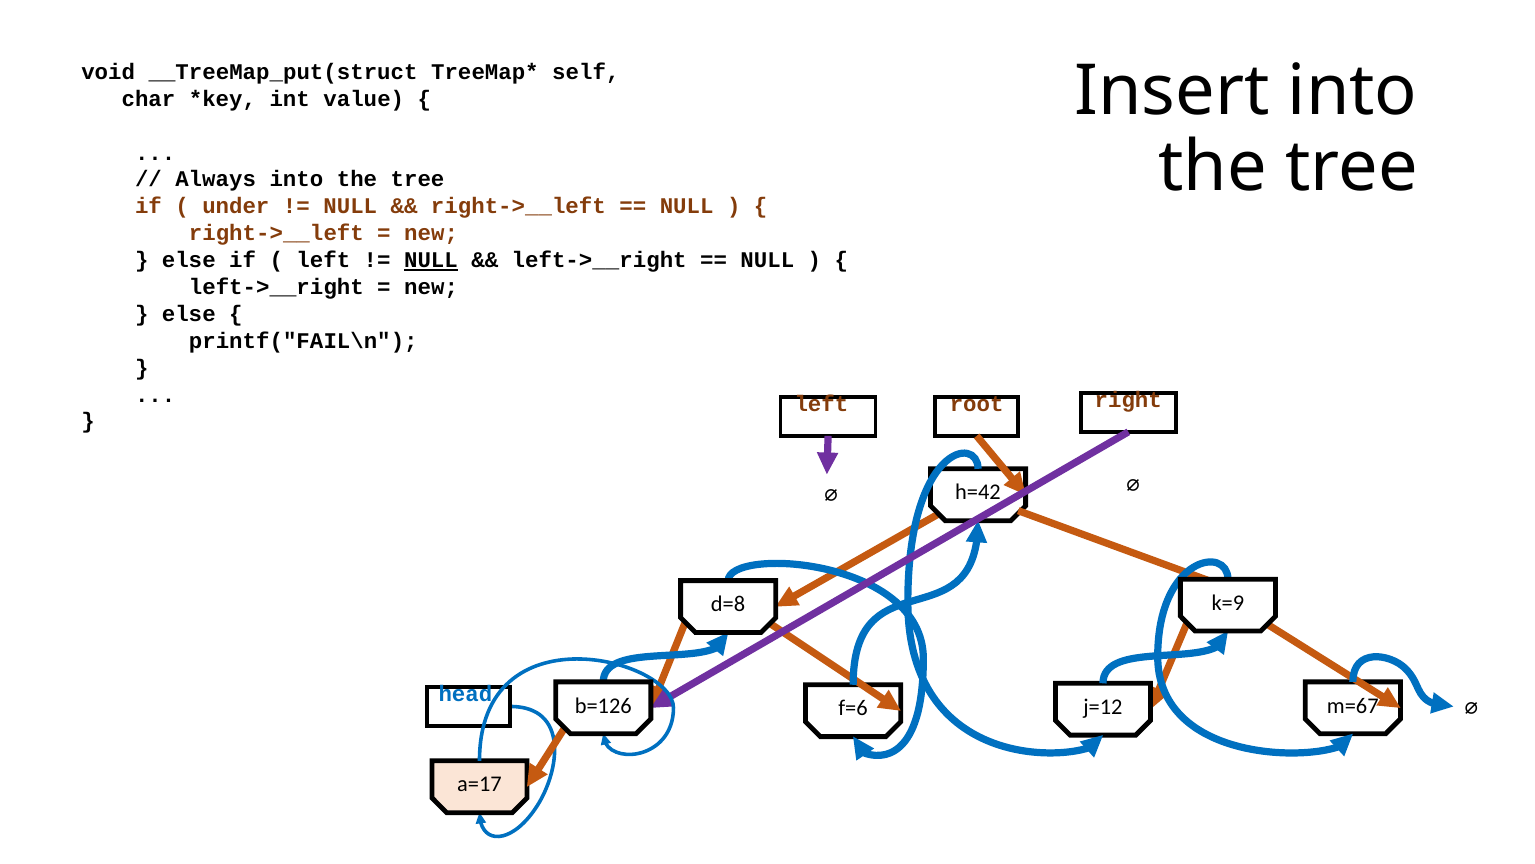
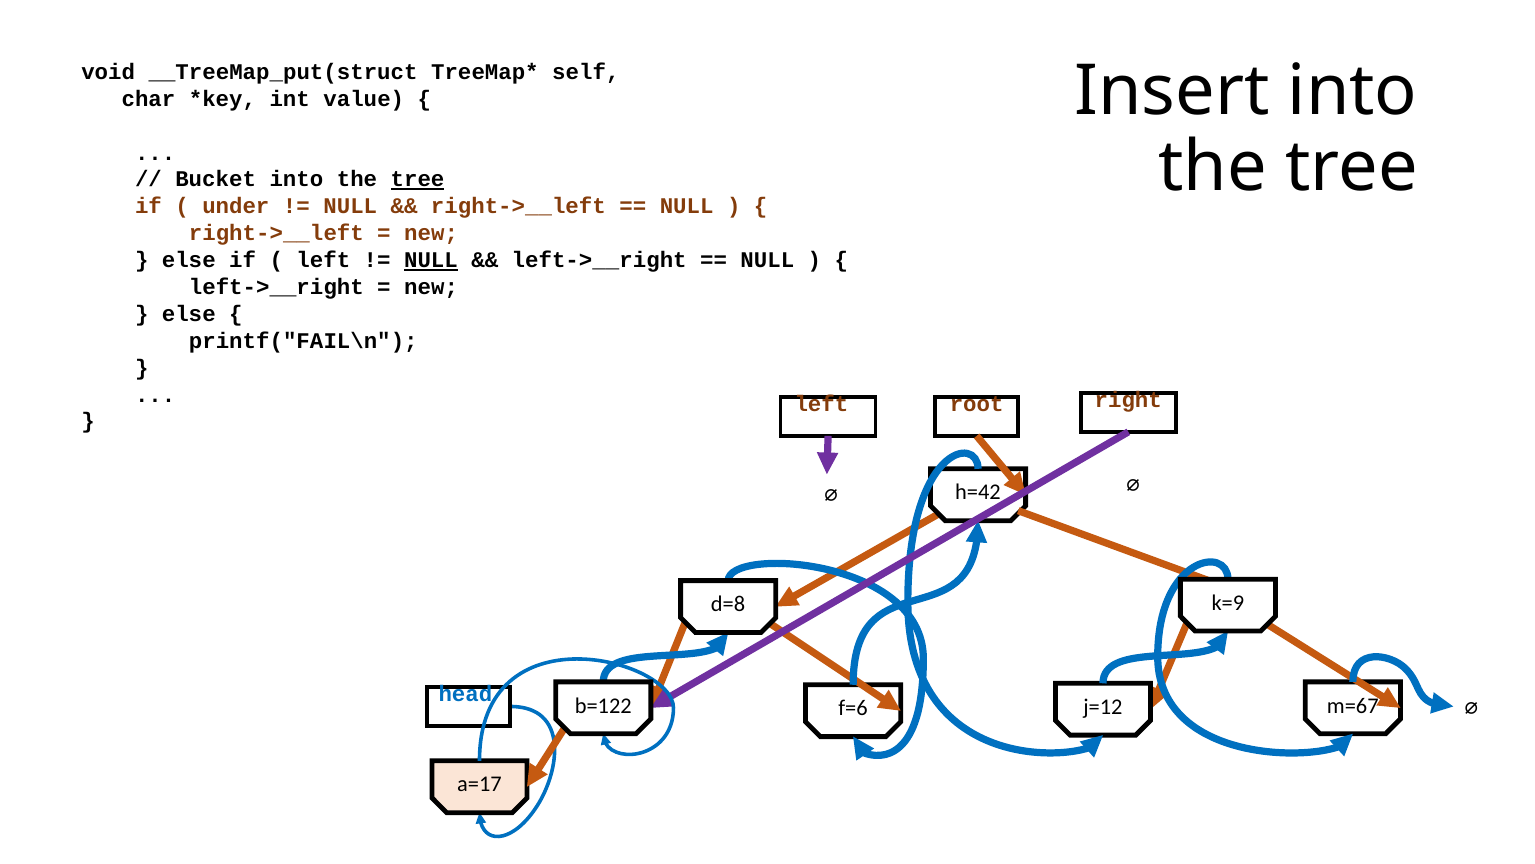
Always: Always -> Bucket
tree at (418, 179) underline: none -> present
b=126: b=126 -> b=122
